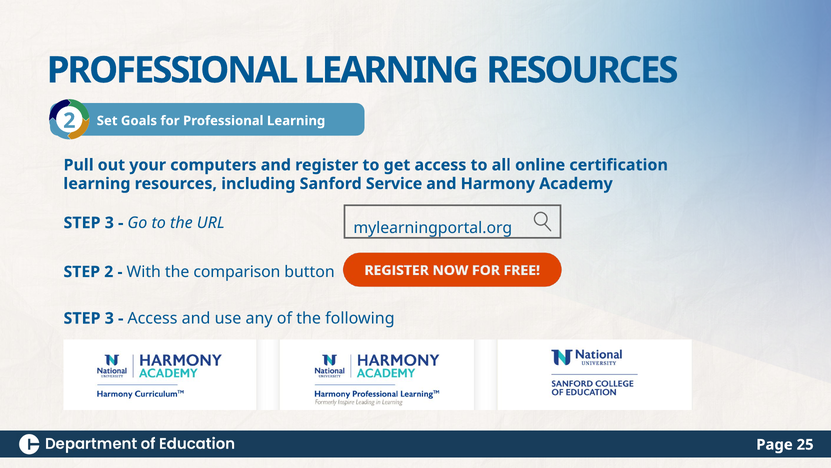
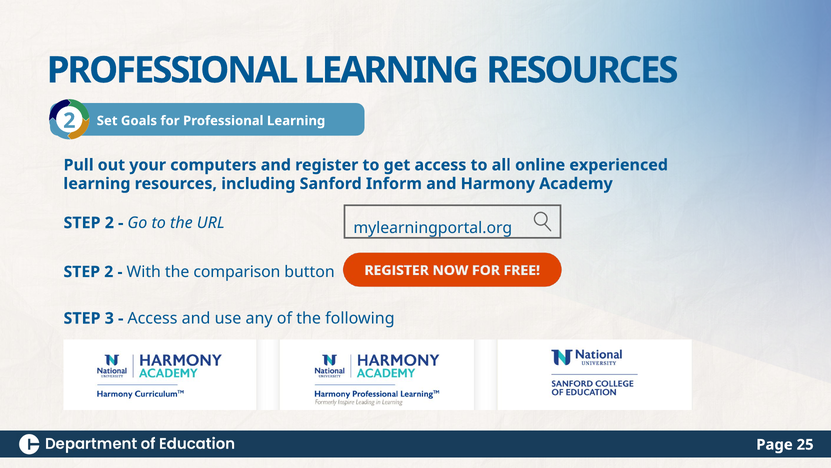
certification: certification -> experienced
Service: Service -> Inform
3 at (109, 223): 3 -> 2
